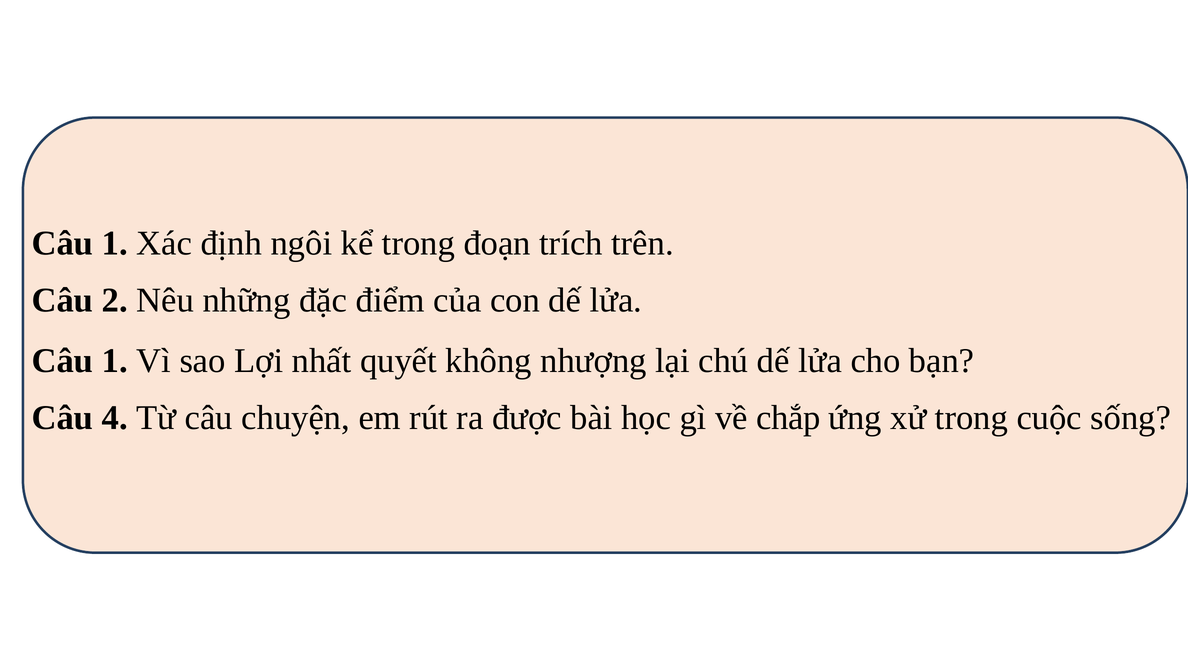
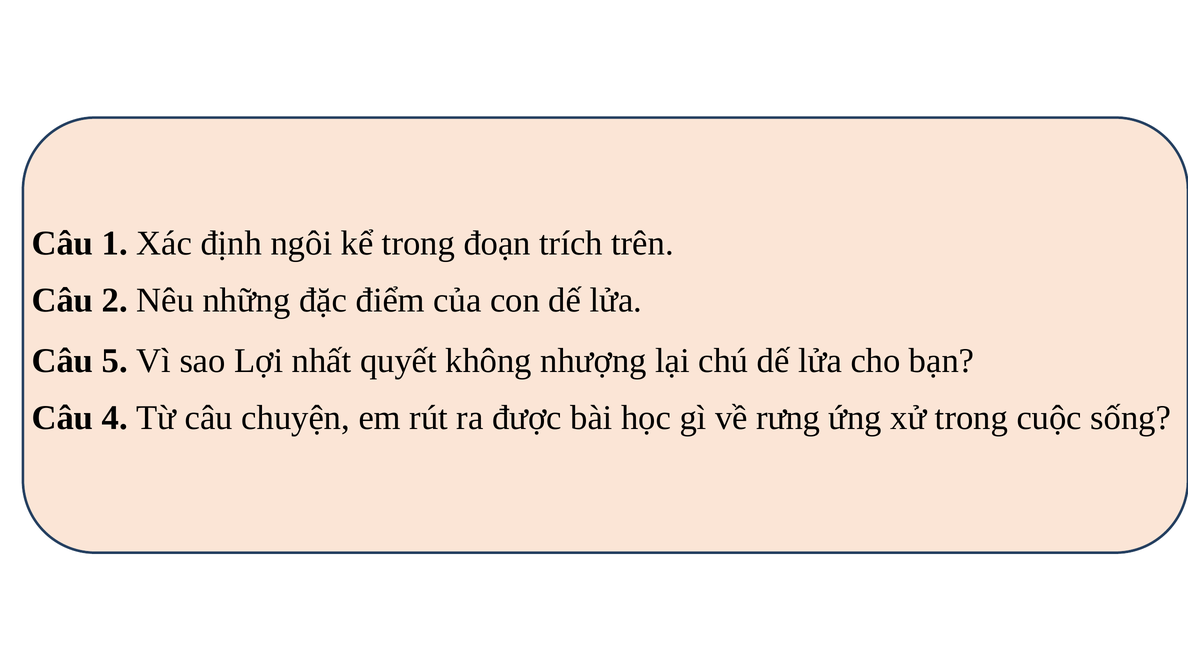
1 at (115, 360): 1 -> 5
chắp: chắp -> rưng
